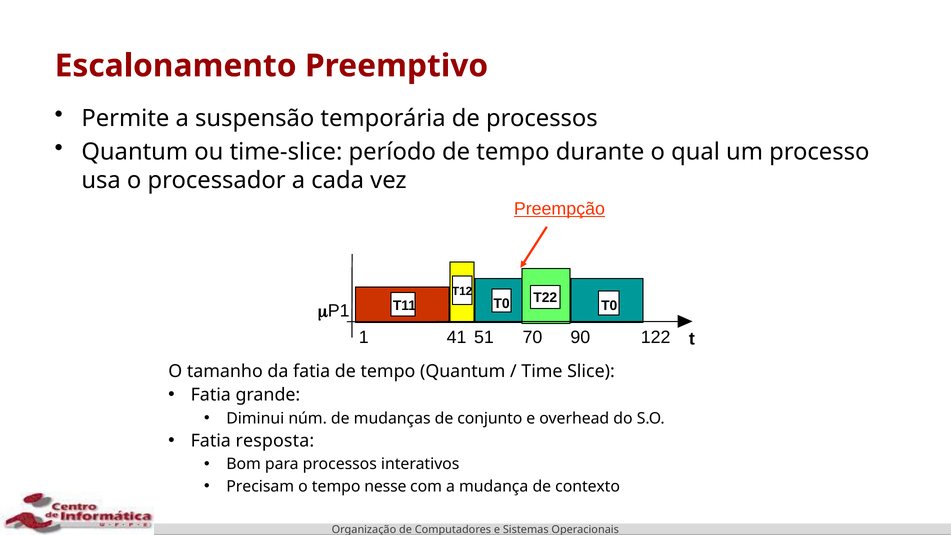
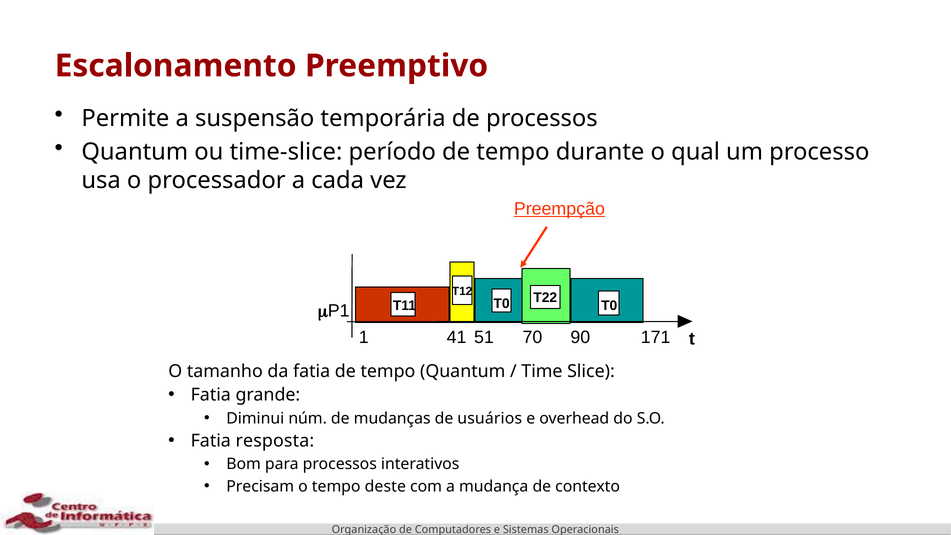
122: 122 -> 171
conjunto: conjunto -> usuários
nesse: nesse -> deste
